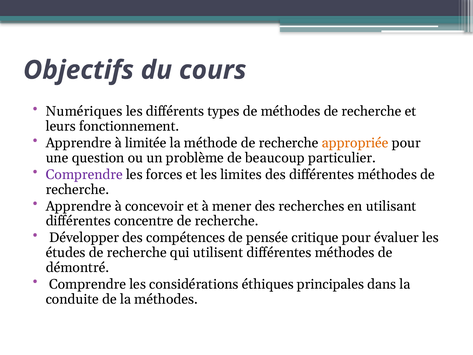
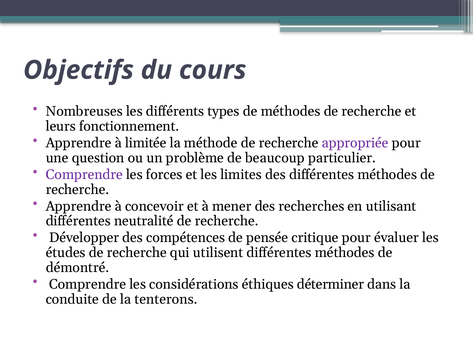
Numériques: Numériques -> Nombreuses
appropriée colour: orange -> purple
concentre: concentre -> neutralité
principales: principales -> déterminer
la méthodes: méthodes -> tenterons
